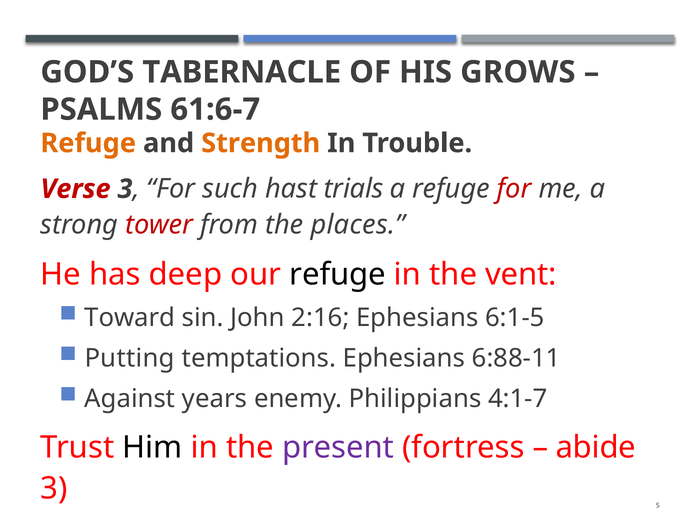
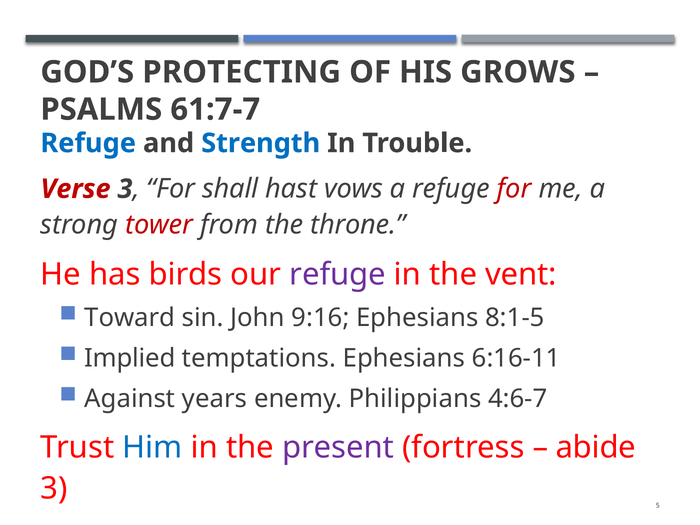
TABERNACLE: TABERNACLE -> PROTECTING
61:6-7: 61:6-7 -> 61:7-7
Refuge at (88, 143) colour: orange -> blue
Strength colour: orange -> blue
such: such -> shall
trials: trials -> vows
places: places -> throne
deep: deep -> birds
refuge at (338, 275) colour: black -> purple
2:16: 2:16 -> 9:16
6:1-5: 6:1-5 -> 8:1-5
Putting: Putting -> Implied
6:88-11: 6:88-11 -> 6:16-11
4:1-7: 4:1-7 -> 4:6-7
Him colour: black -> blue
